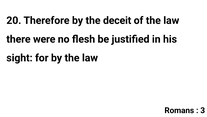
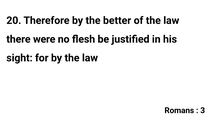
deceit: deceit -> better
